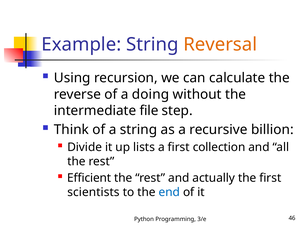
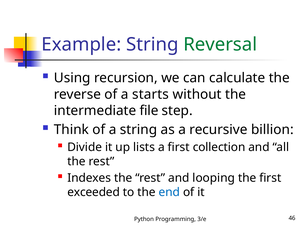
Reversal colour: orange -> green
doing: doing -> starts
Efficient: Efficient -> Indexes
actually: actually -> looping
scientists: scientists -> exceeded
